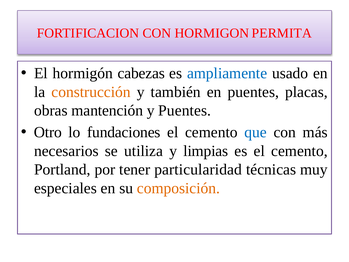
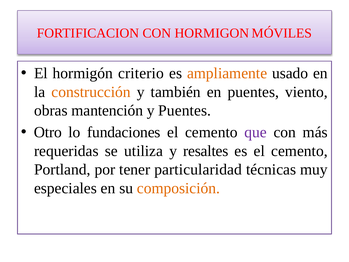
PERMITA: PERMITA -> MÓVILES
cabezas: cabezas -> criterio
ampliamente colour: blue -> orange
placas: placas -> viento
que colour: blue -> purple
necesarios: necesarios -> requeridas
limpias: limpias -> resaltes
